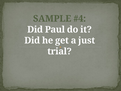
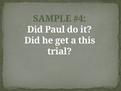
just: just -> this
